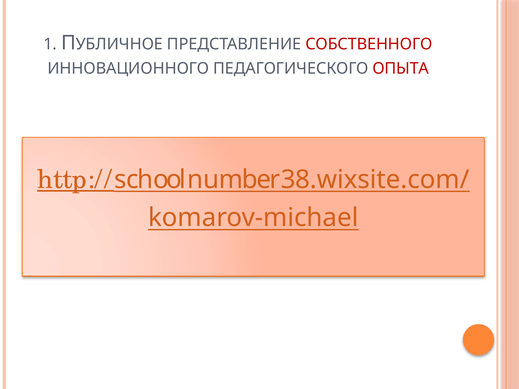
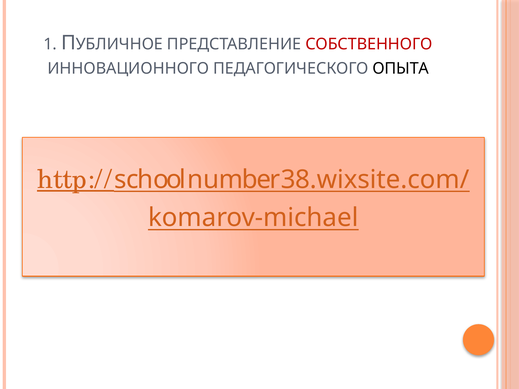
ОПЫТА colour: red -> black
